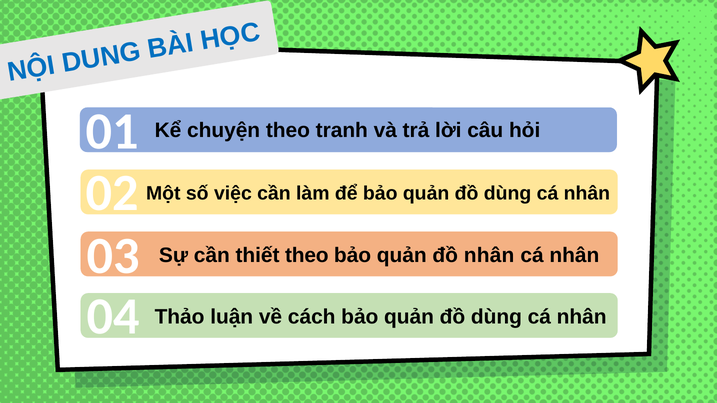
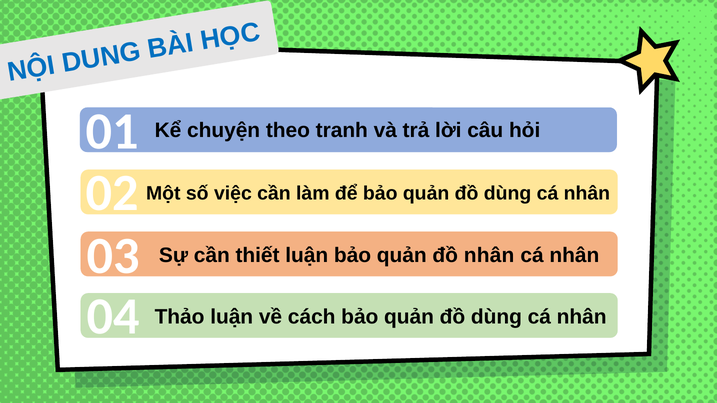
thiết theo: theo -> luận
